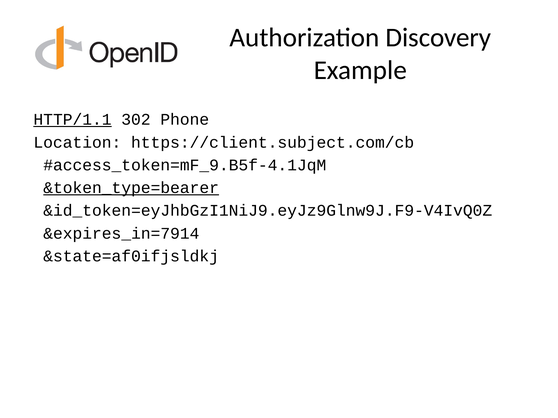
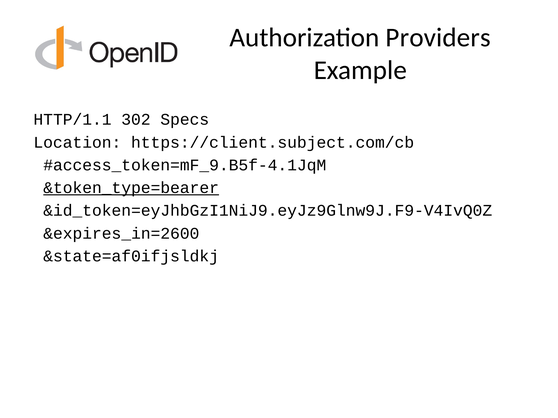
Discovery: Discovery -> Providers
HTTP/1.1 underline: present -> none
Phone: Phone -> Specs
&expires_in=7914: &expires_in=7914 -> &expires_in=2600
